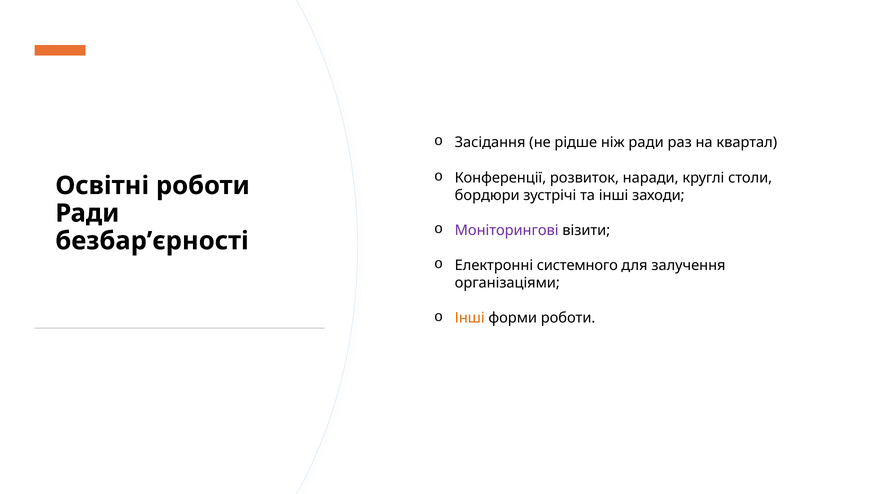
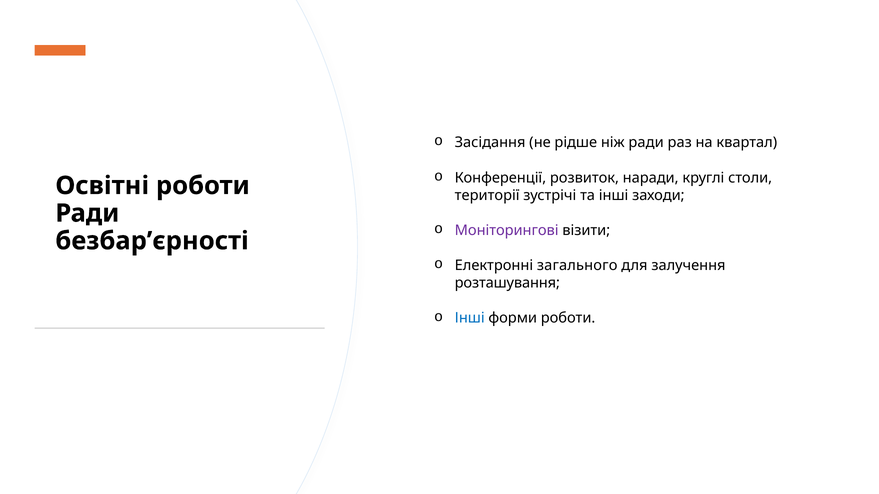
бордюри: бордюри -> території
системного: системного -> загального
організаціями: організаціями -> розташування
Інші at (470, 318) colour: orange -> blue
